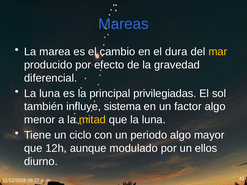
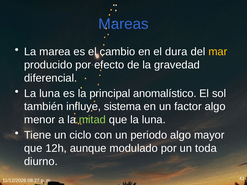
privilegiadas: privilegiadas -> anomalístico
mitad colour: yellow -> light green
ellos: ellos -> toda
